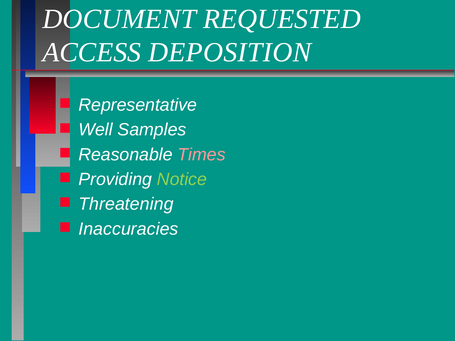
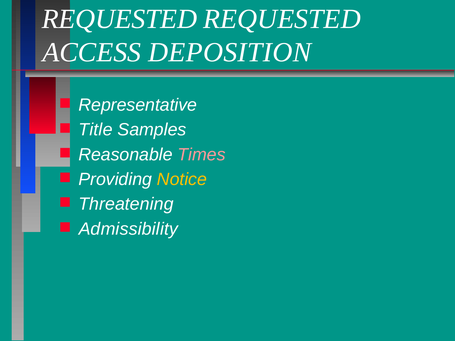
DOCUMENT at (119, 19): DOCUMENT -> REQUESTED
Well: Well -> Title
Notice colour: light green -> yellow
Inaccuracies: Inaccuracies -> Admissibility
